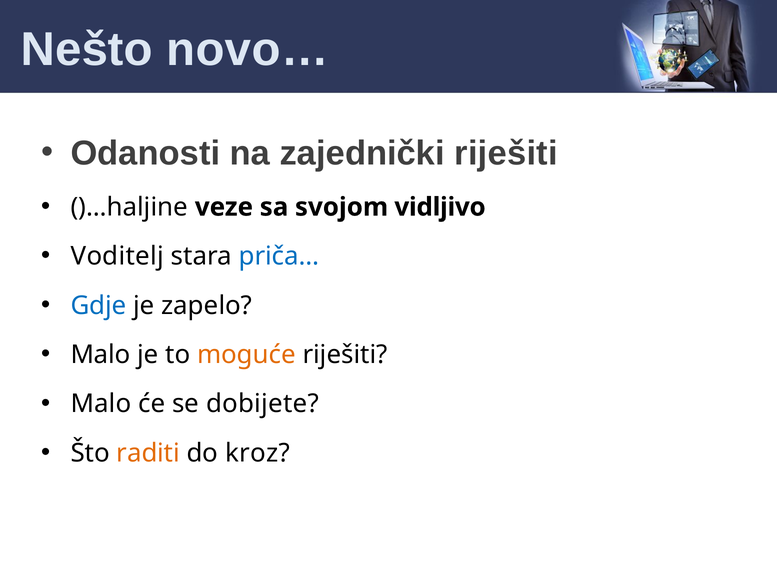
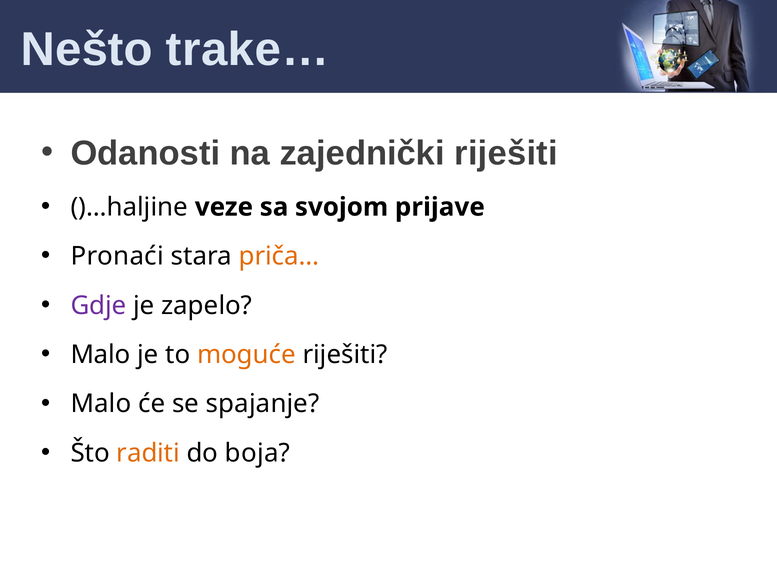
novo…: novo… -> trake…
vidljivo: vidljivo -> prijave
Voditelj: Voditelj -> Pronaći
priča… colour: blue -> orange
Gdje colour: blue -> purple
dobijete: dobijete -> spajanje
kroz: kroz -> boja
